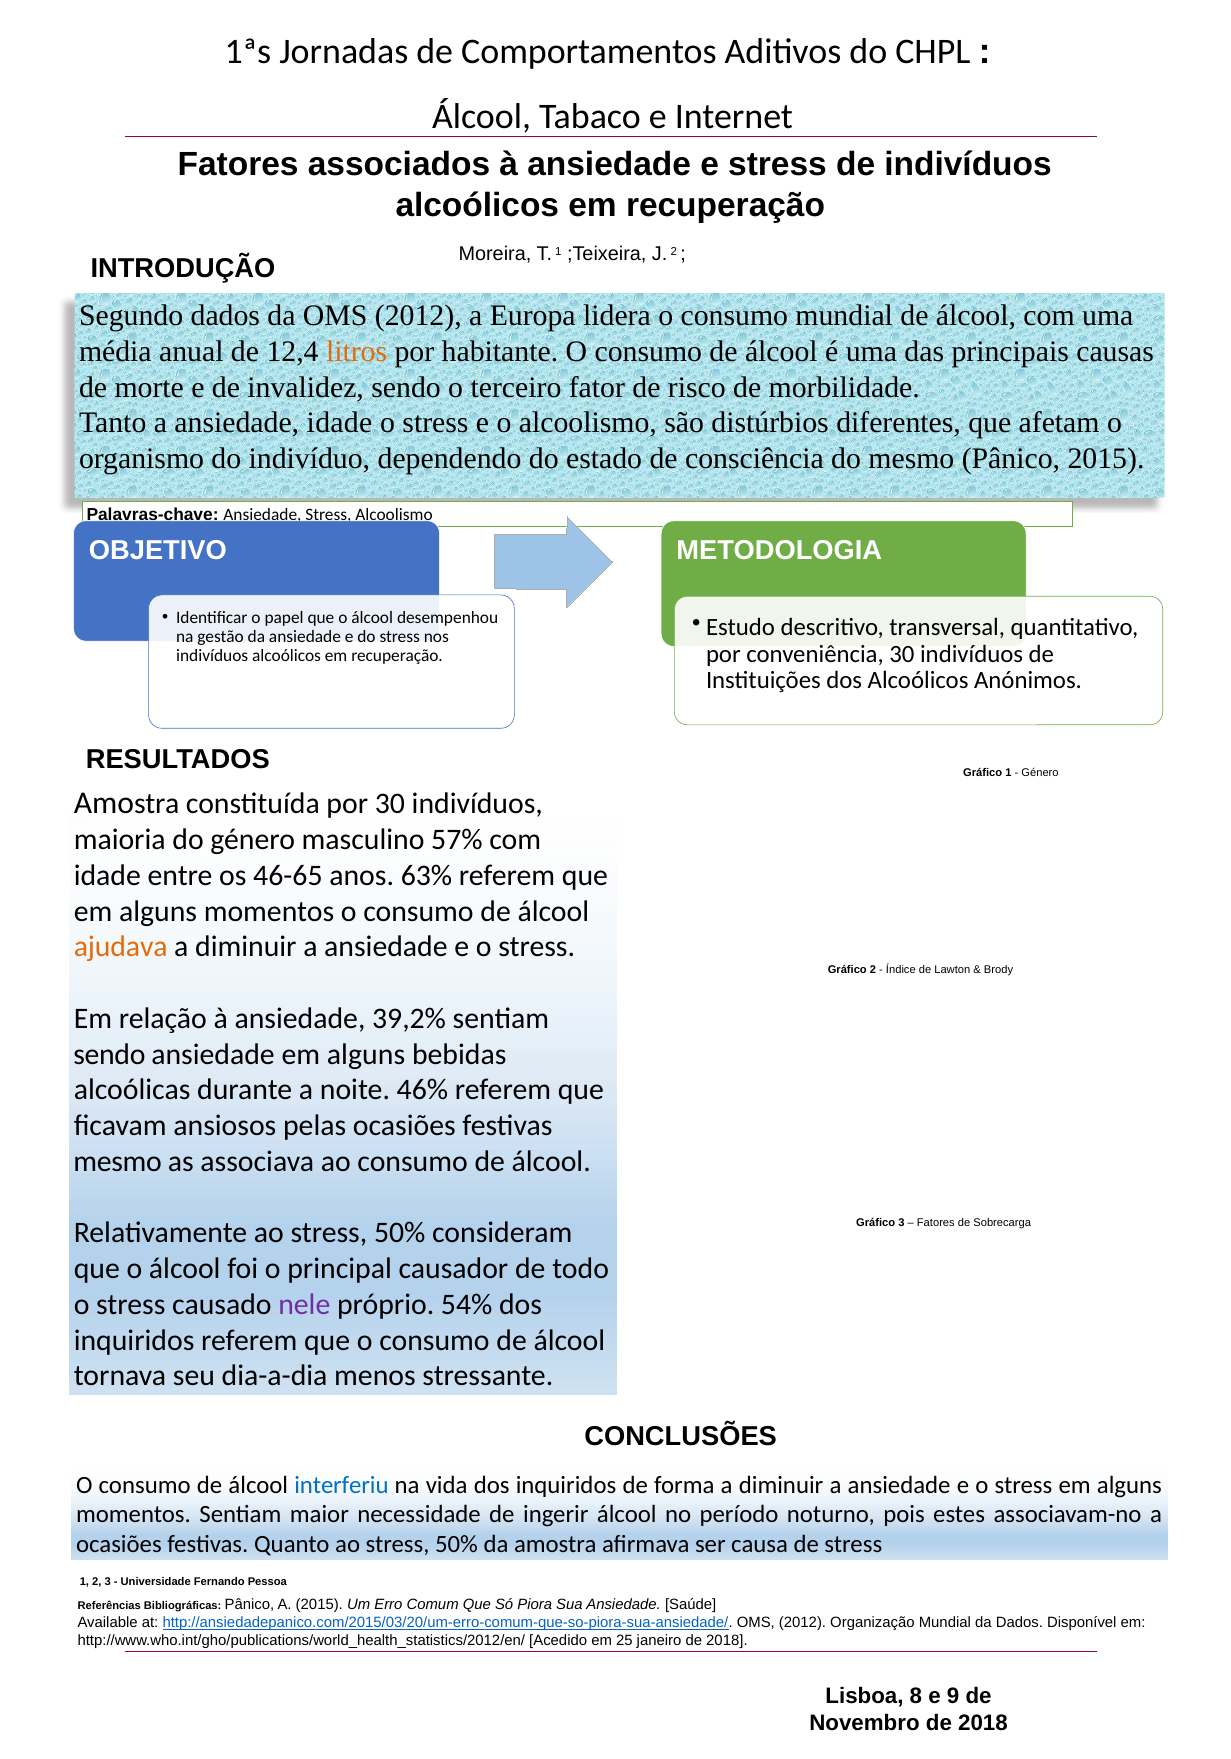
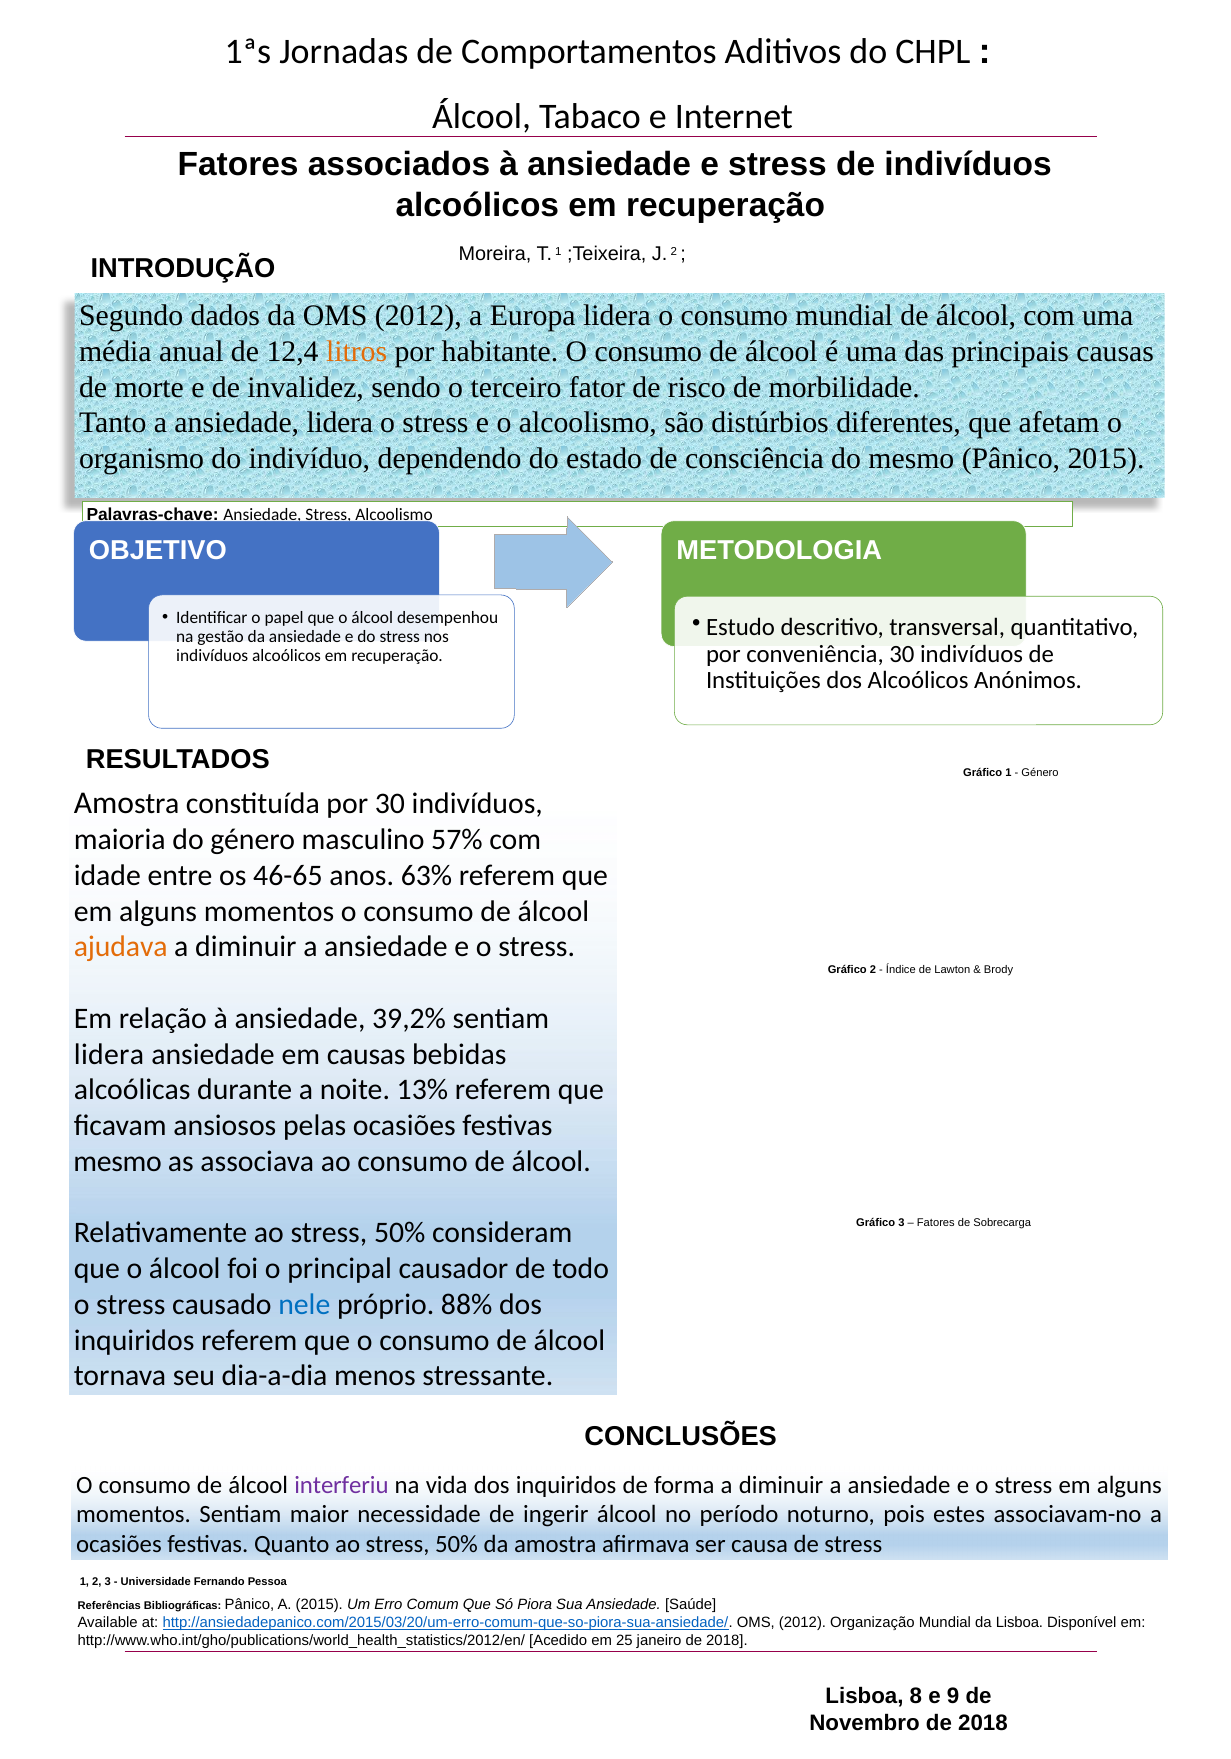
ansiedade idade: idade -> lidera
sendo at (109, 1054): sendo -> lidera
ansiedade em alguns: alguns -> causas
46%: 46% -> 13%
nele colour: purple -> blue
54%: 54% -> 88%
interferiu colour: blue -> purple
da Dados: Dados -> Lisboa
